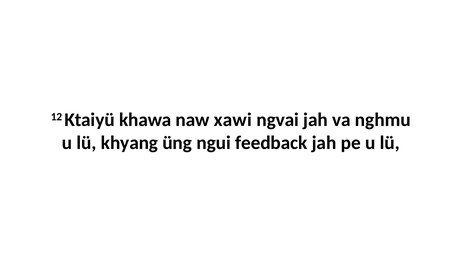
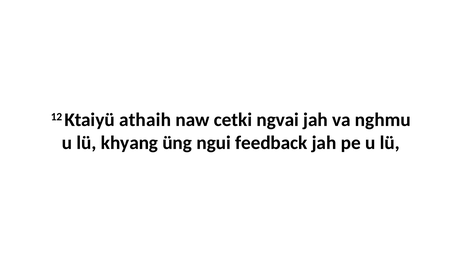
khawa: khawa -> athaih
xawi: xawi -> cetki
